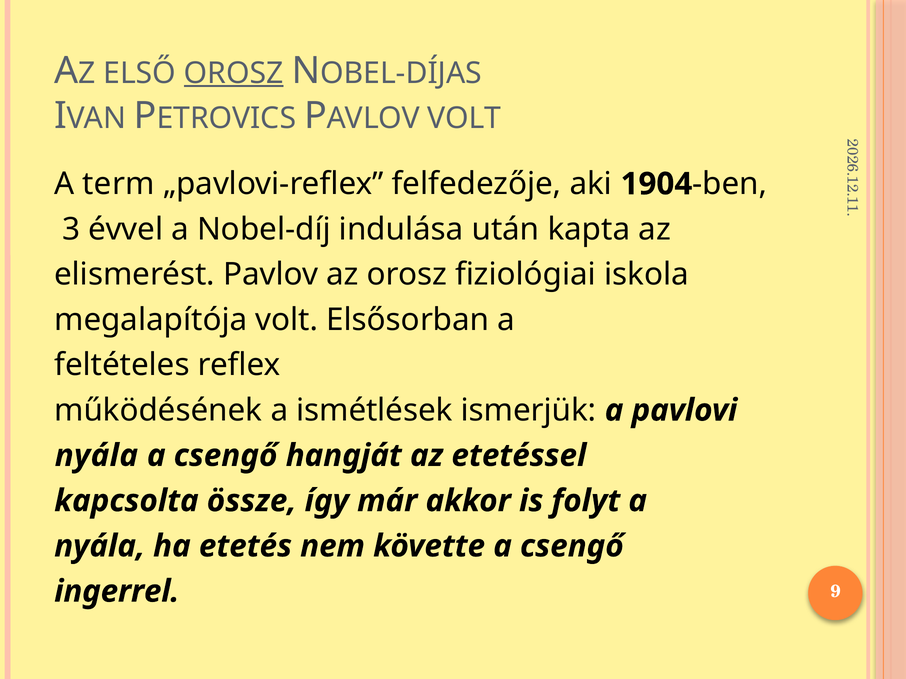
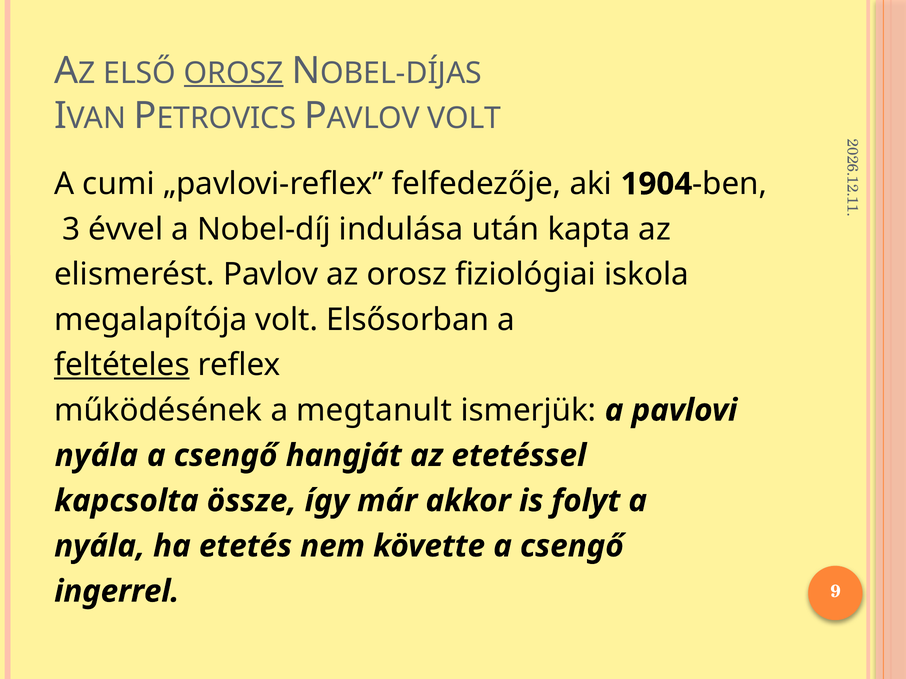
term: term -> cumi
feltételes underline: none -> present
ismétlések: ismétlések -> megtanult
